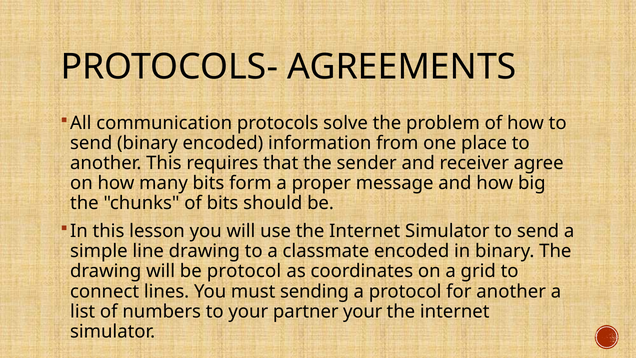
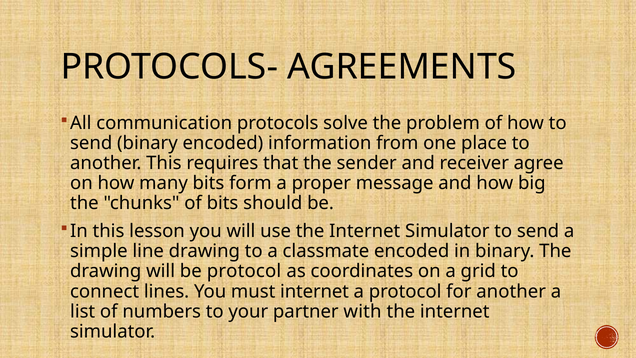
must sending: sending -> internet
partner your: your -> with
